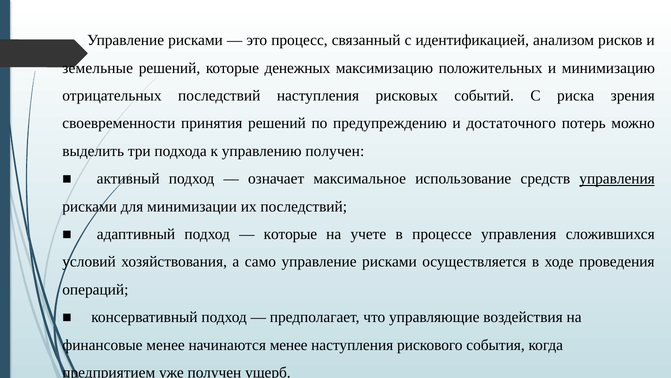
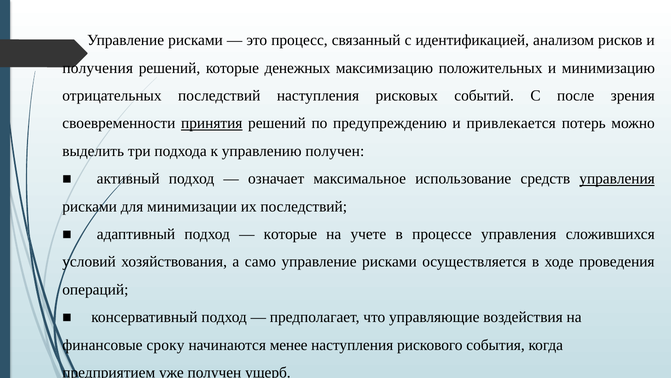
земельные: земельные -> получения
риска: риска -> после
принятия underline: none -> present
достаточного: достаточного -> привлекается
финансовые менее: менее -> сроку
